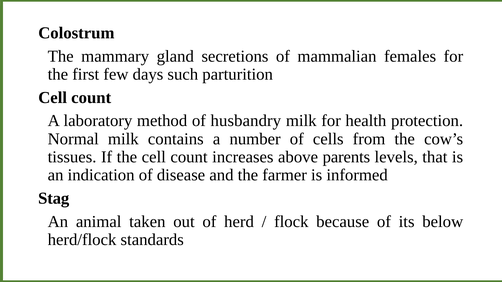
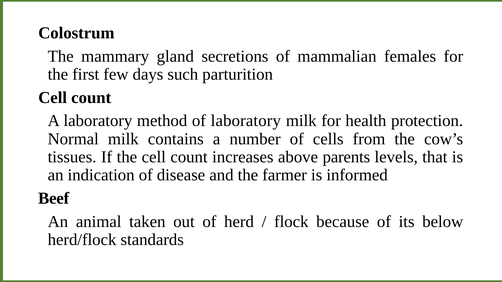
of husbandry: husbandry -> laboratory
Stag: Stag -> Beef
